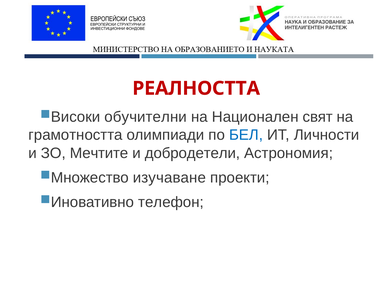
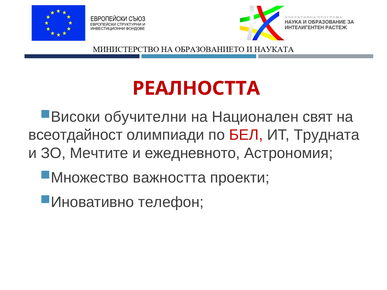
грамотността: грамотността -> всеотдайност
БЕЛ colour: blue -> red
Личности: Личности -> Трудната
добродетели: добродетели -> ежедневното
изучаване: изучаване -> важността
